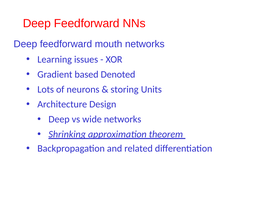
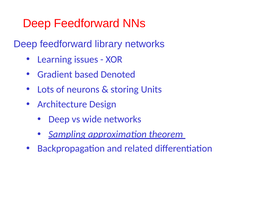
mouth: mouth -> library
Shrinking: Shrinking -> Sampling
